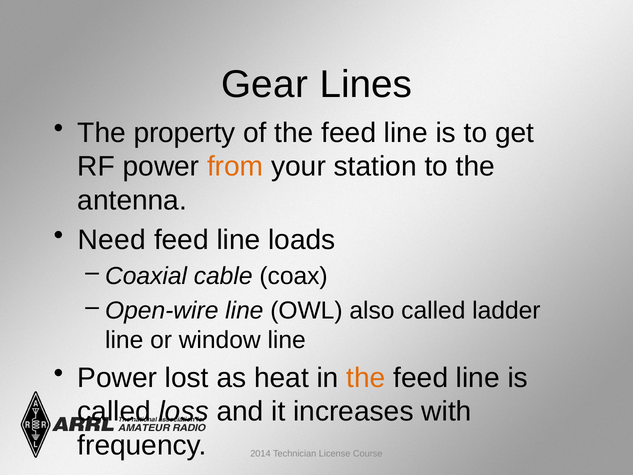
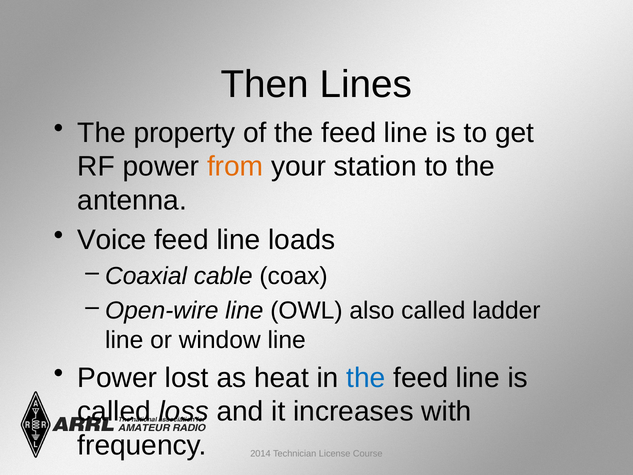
Gear: Gear -> Then
Need: Need -> Voice
the at (366, 378) colour: orange -> blue
